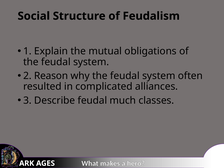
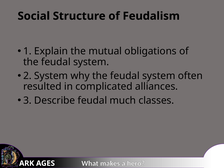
2 Reason: Reason -> System
